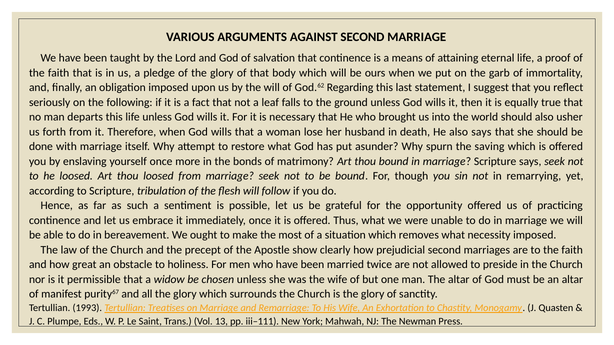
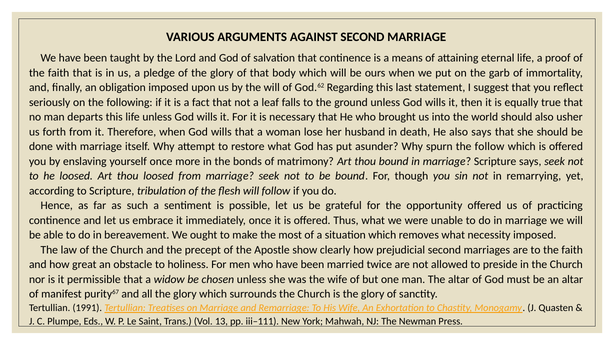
the saving: saving -> follow
1993: 1993 -> 1991
